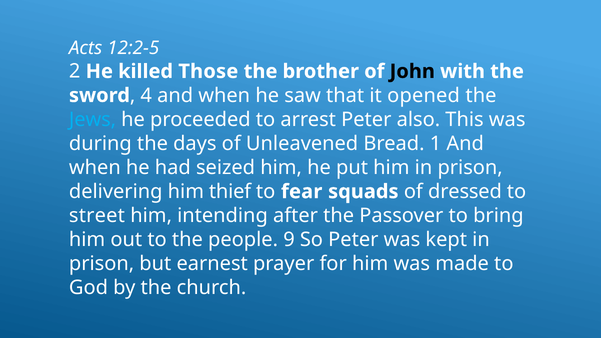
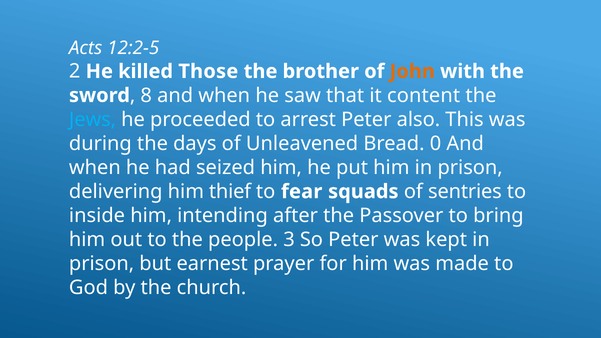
John colour: black -> orange
4: 4 -> 8
opened: opened -> content
1: 1 -> 0
dressed: dressed -> sentries
street: street -> inside
9: 9 -> 3
